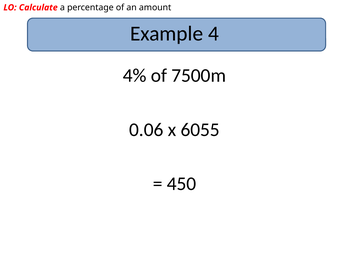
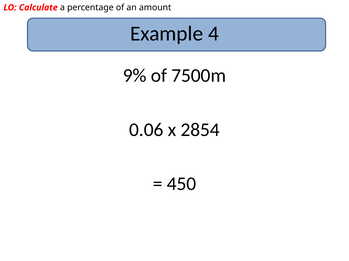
4%: 4% -> 9%
6055: 6055 -> 2854
